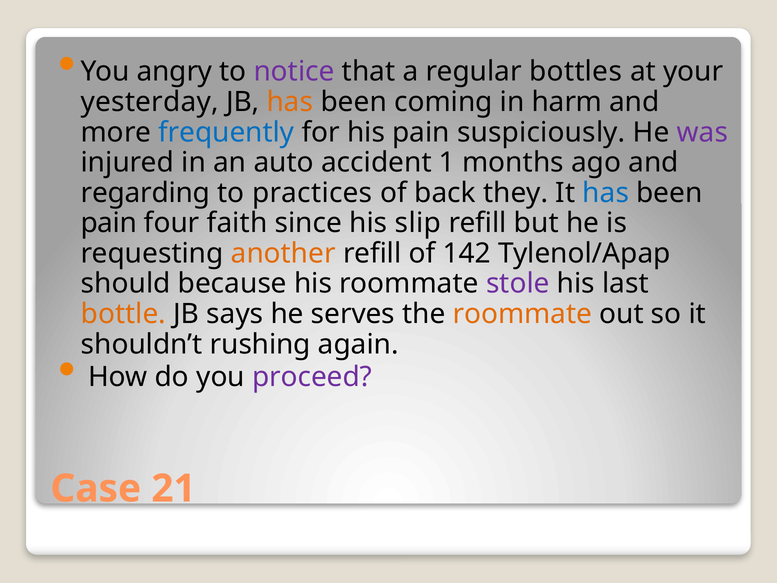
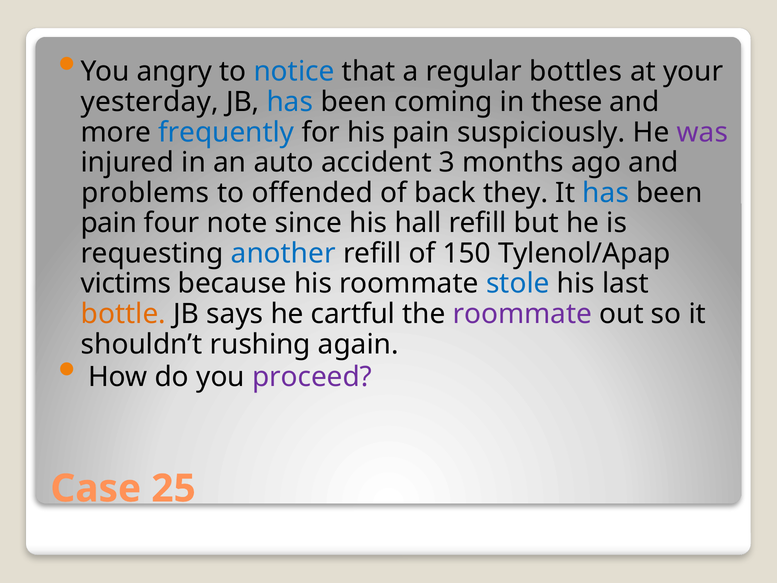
notice colour: purple -> blue
has at (290, 102) colour: orange -> blue
harm: harm -> these
1: 1 -> 3
regarding: regarding -> problems
practices: practices -> offended
faith: faith -> note
slip: slip -> hall
another colour: orange -> blue
142: 142 -> 150
should: should -> victims
stole colour: purple -> blue
serves: serves -> cartful
roommate at (522, 314) colour: orange -> purple
21: 21 -> 25
